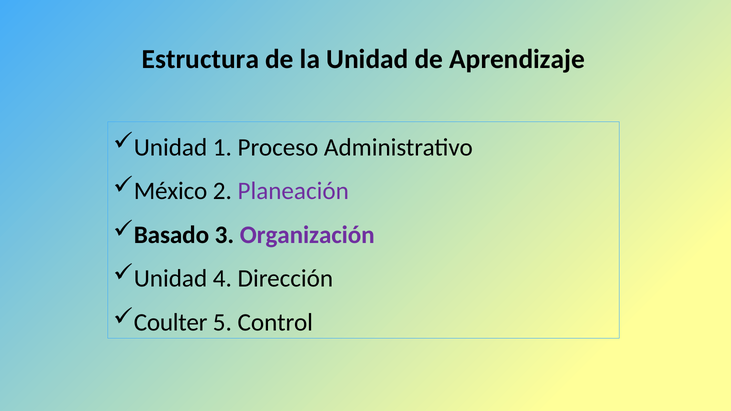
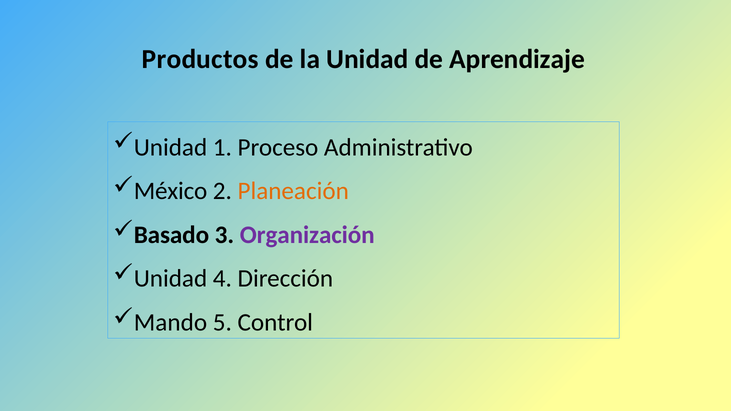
Estructura: Estructura -> Productos
Planeación colour: purple -> orange
Coulter: Coulter -> Mando
